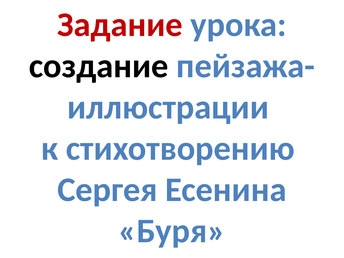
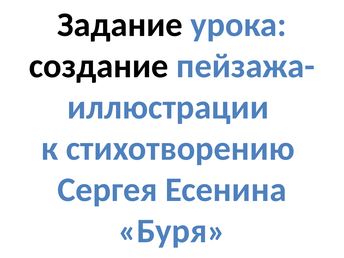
Задание colour: red -> black
